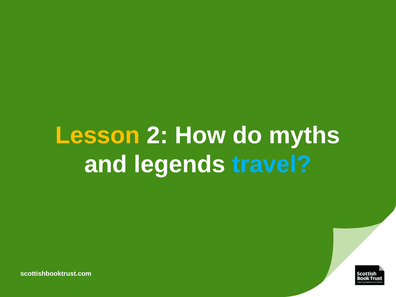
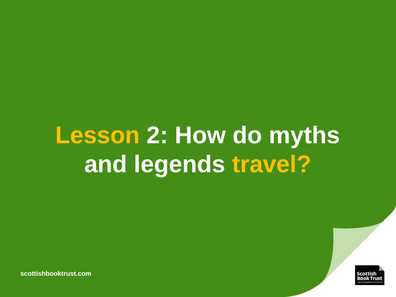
travel colour: light blue -> yellow
